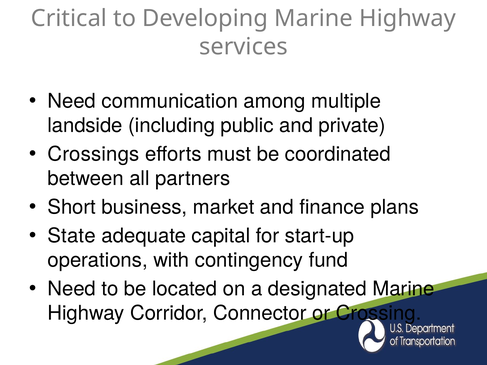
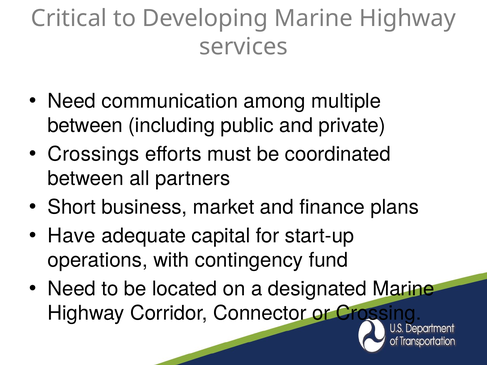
landside at (85, 126): landside -> between
State: State -> Have
